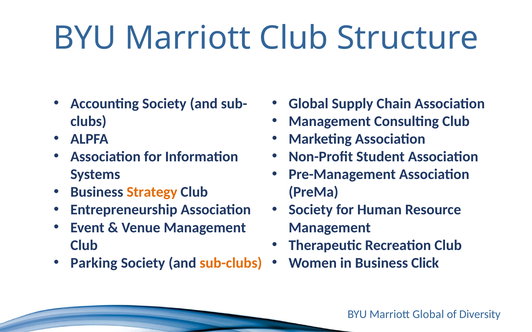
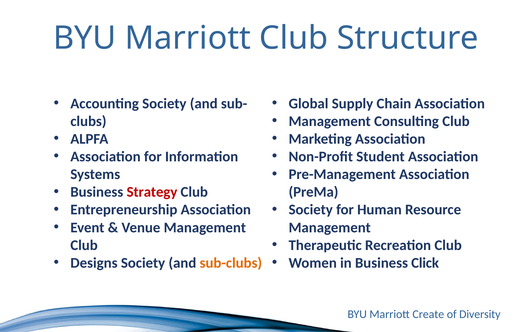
Strategy colour: orange -> red
Parking: Parking -> Designs
Marriott Global: Global -> Create
